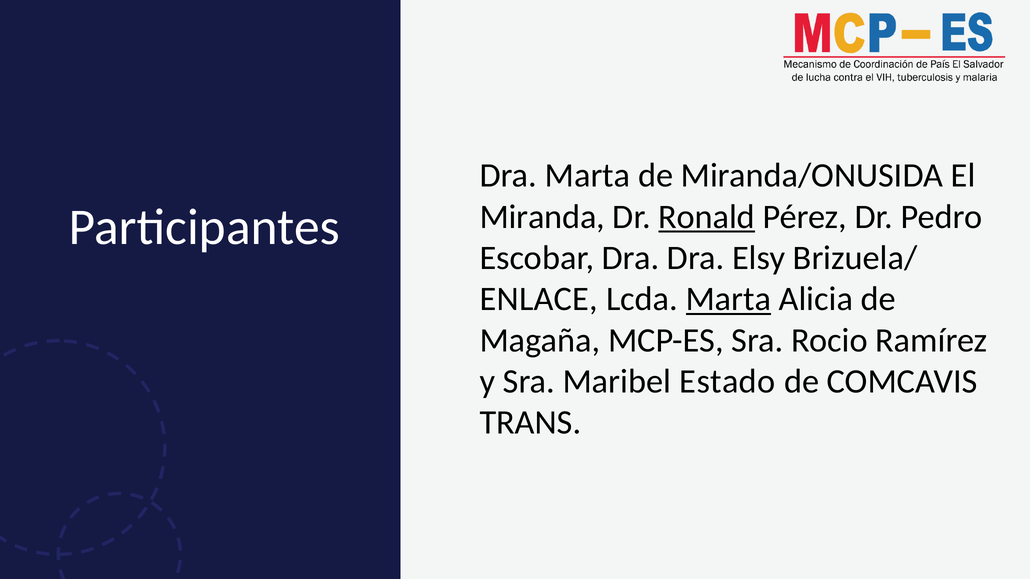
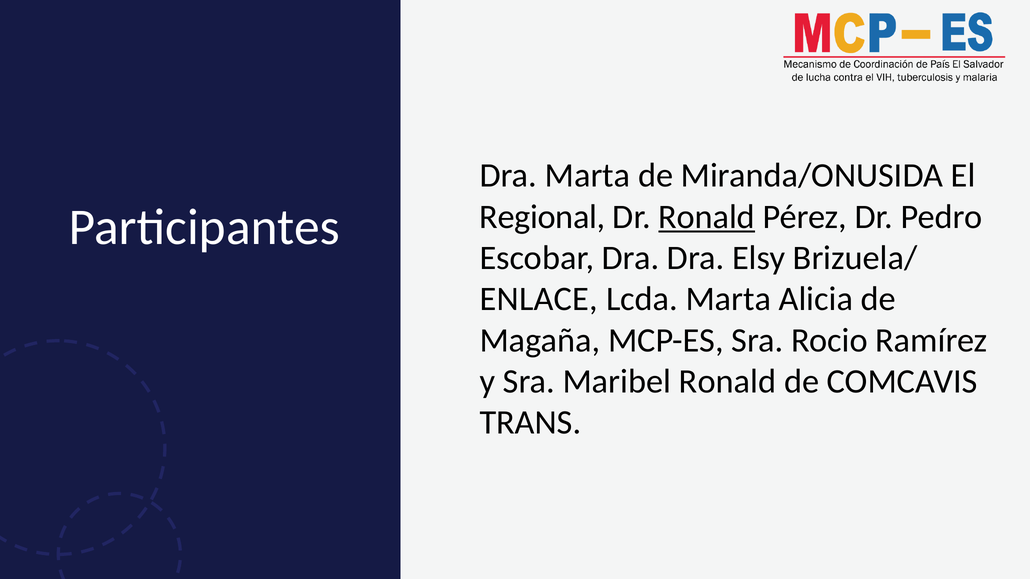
Miranda: Miranda -> Regional
Marta at (728, 299) underline: present -> none
Maribel Estado: Estado -> Ronald
